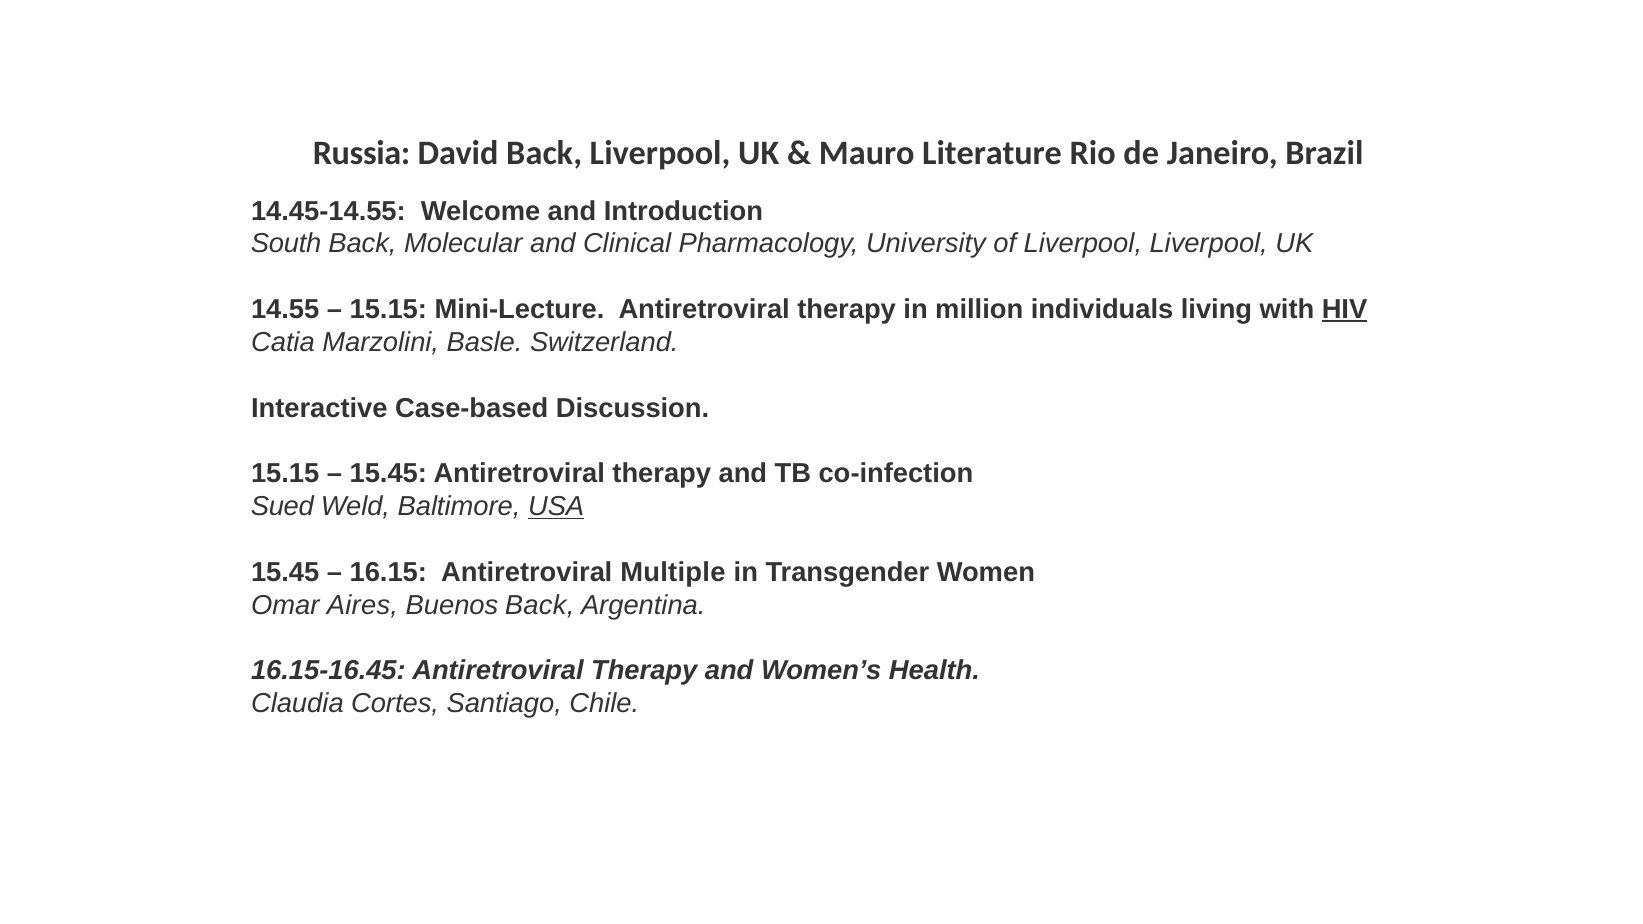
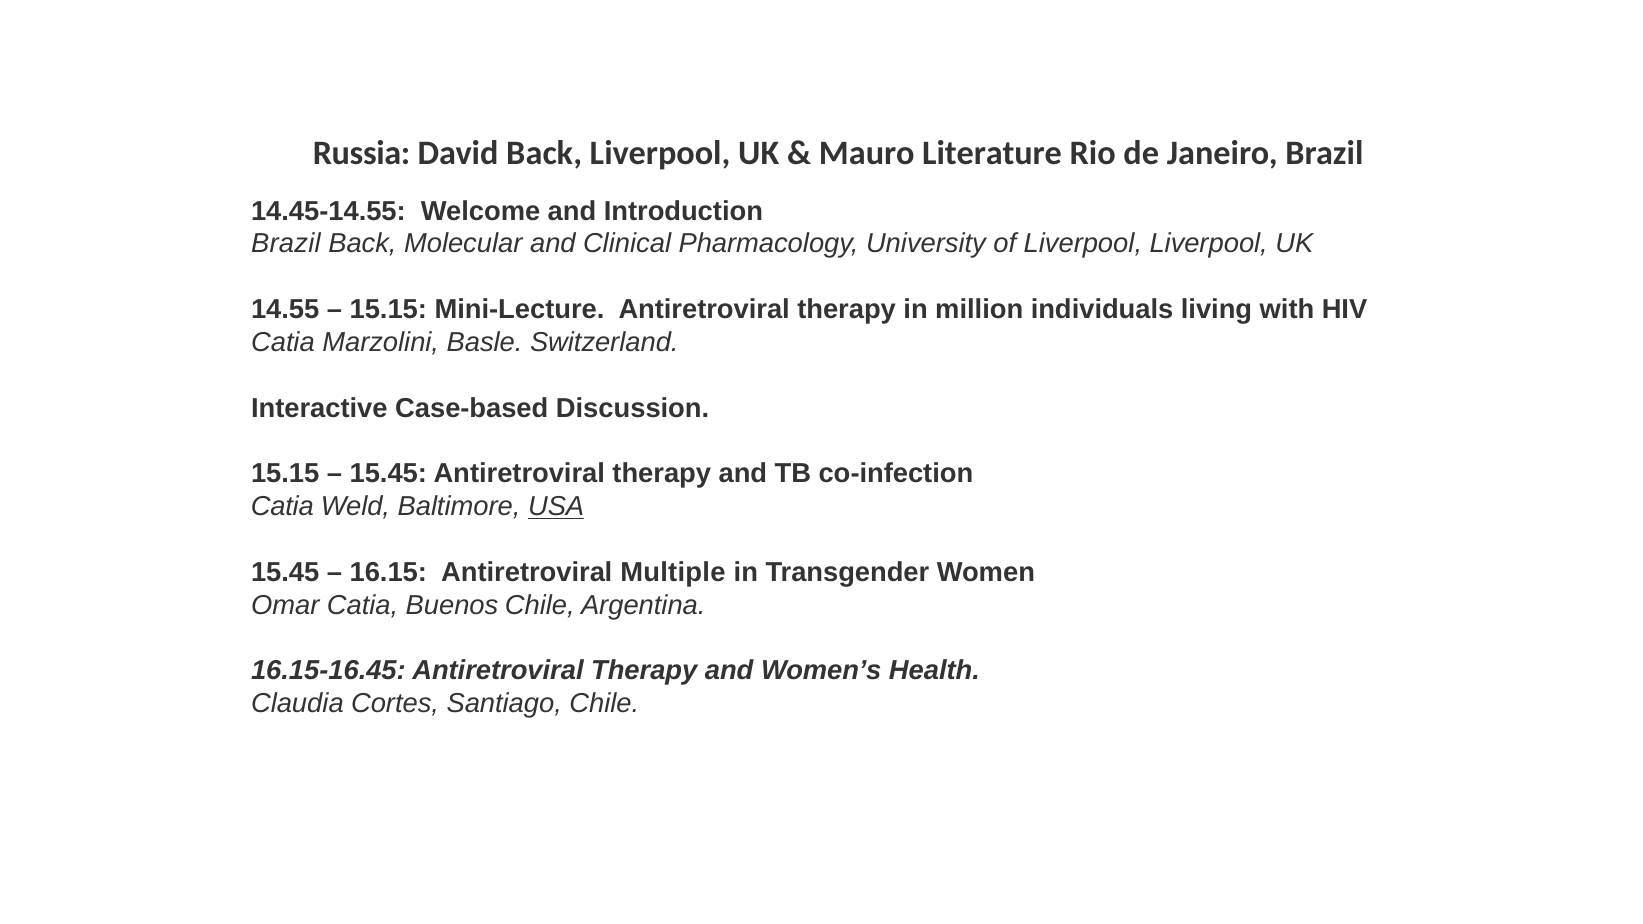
South at (286, 244): South -> Brazil
HIV underline: present -> none
Sued at (282, 507): Sued -> Catia
Omar Aires: Aires -> Catia
Buenos Back: Back -> Chile
